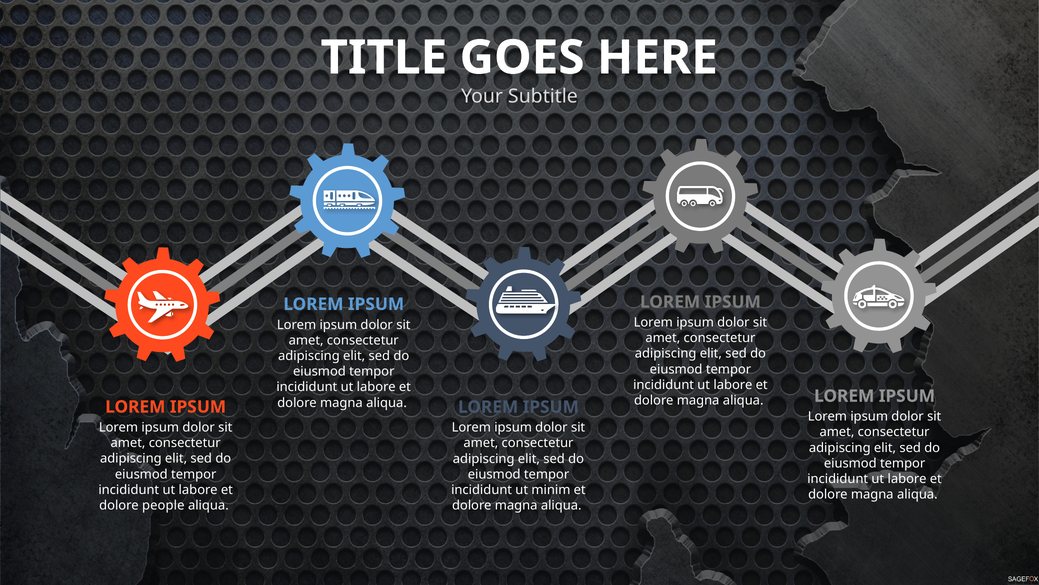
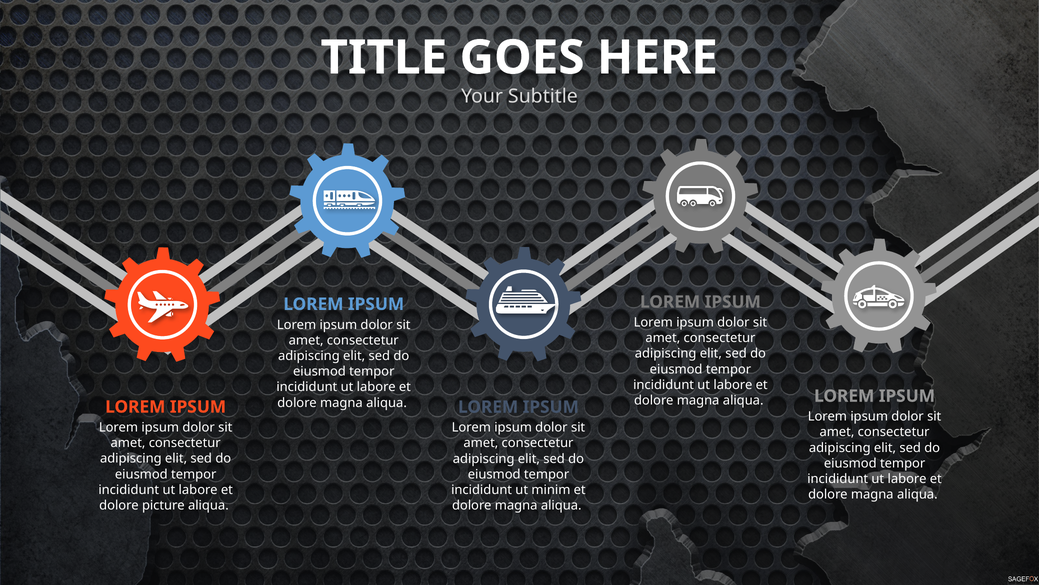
people: people -> picture
